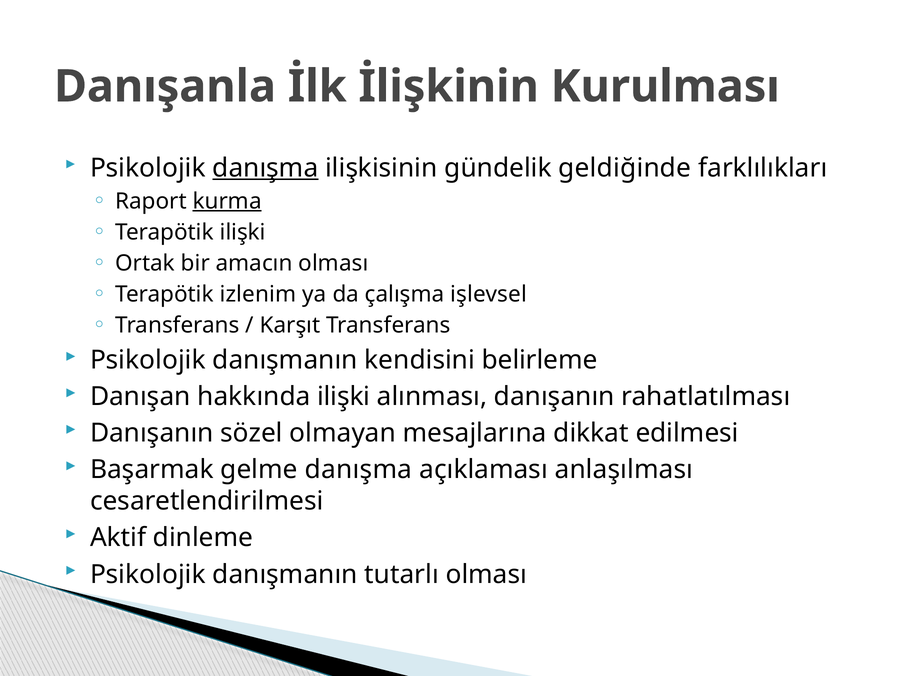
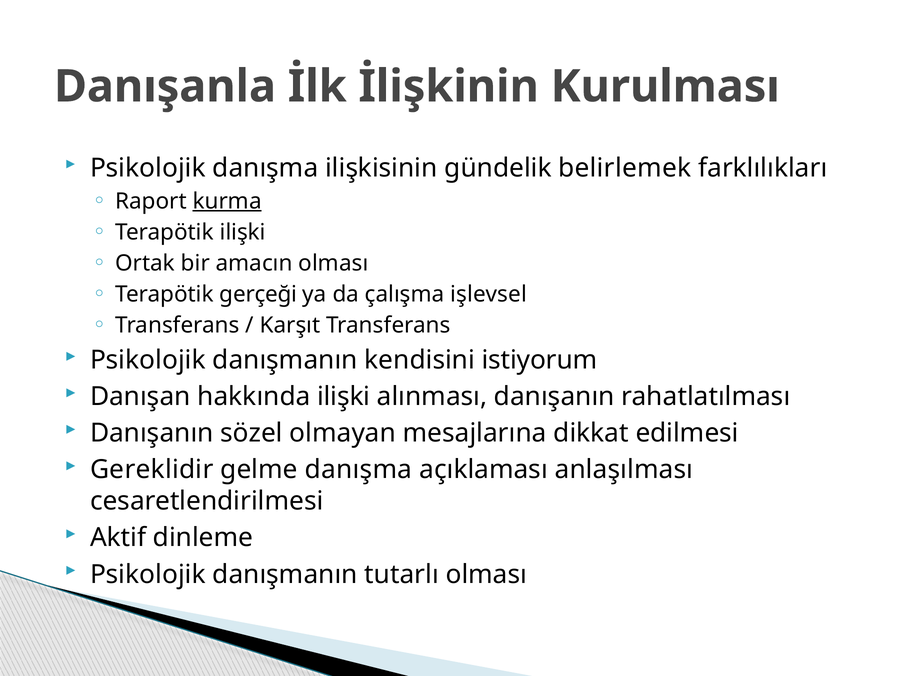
danışma at (265, 168) underline: present -> none
geldiğinde: geldiğinde -> belirlemek
izlenim: izlenim -> gerçeği
belirleme: belirleme -> istiyorum
Başarmak: Başarmak -> Gereklidir
